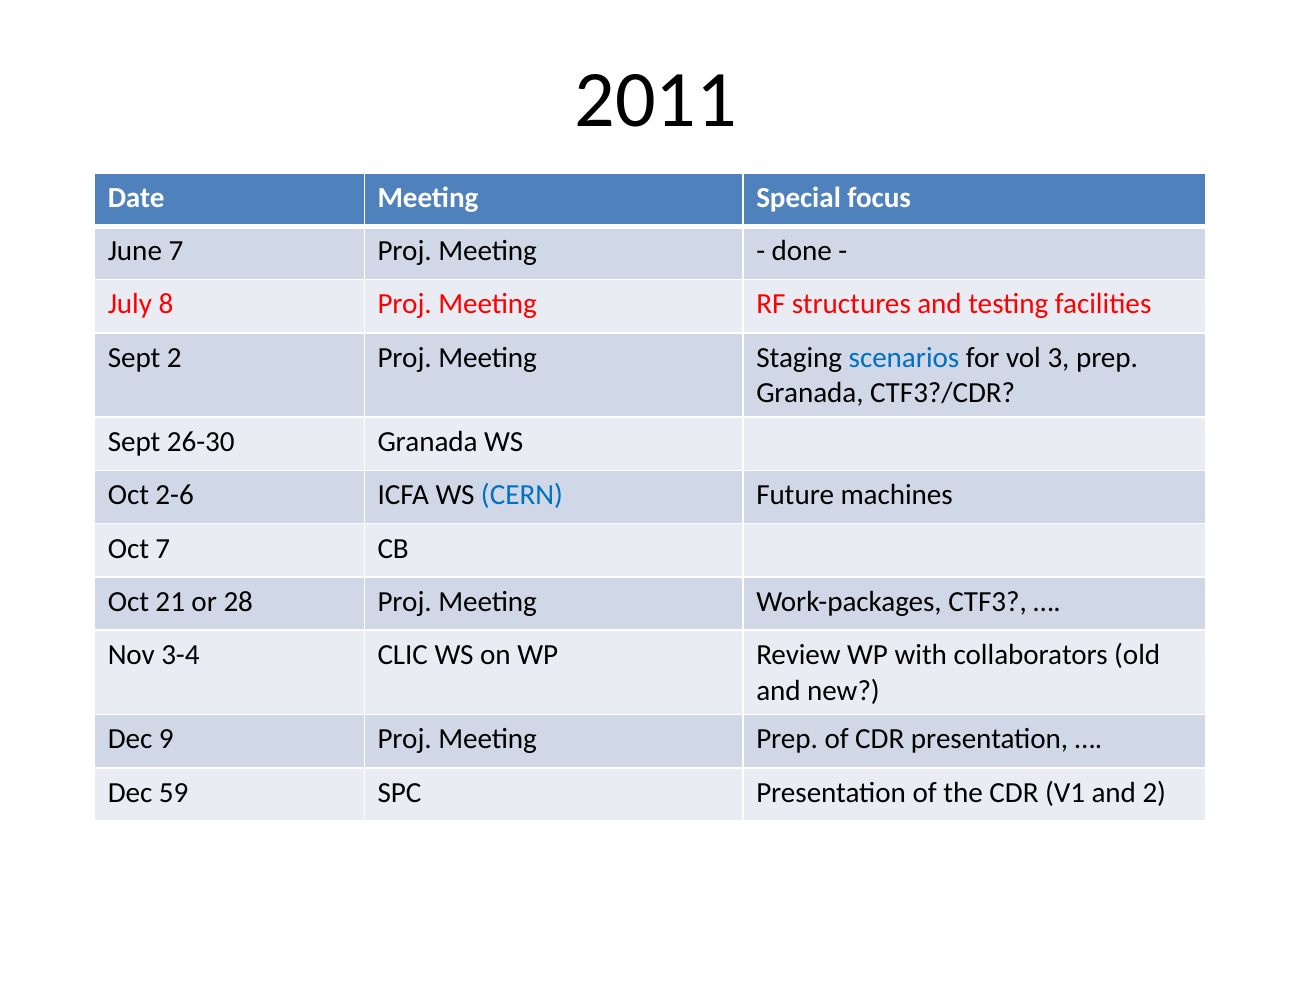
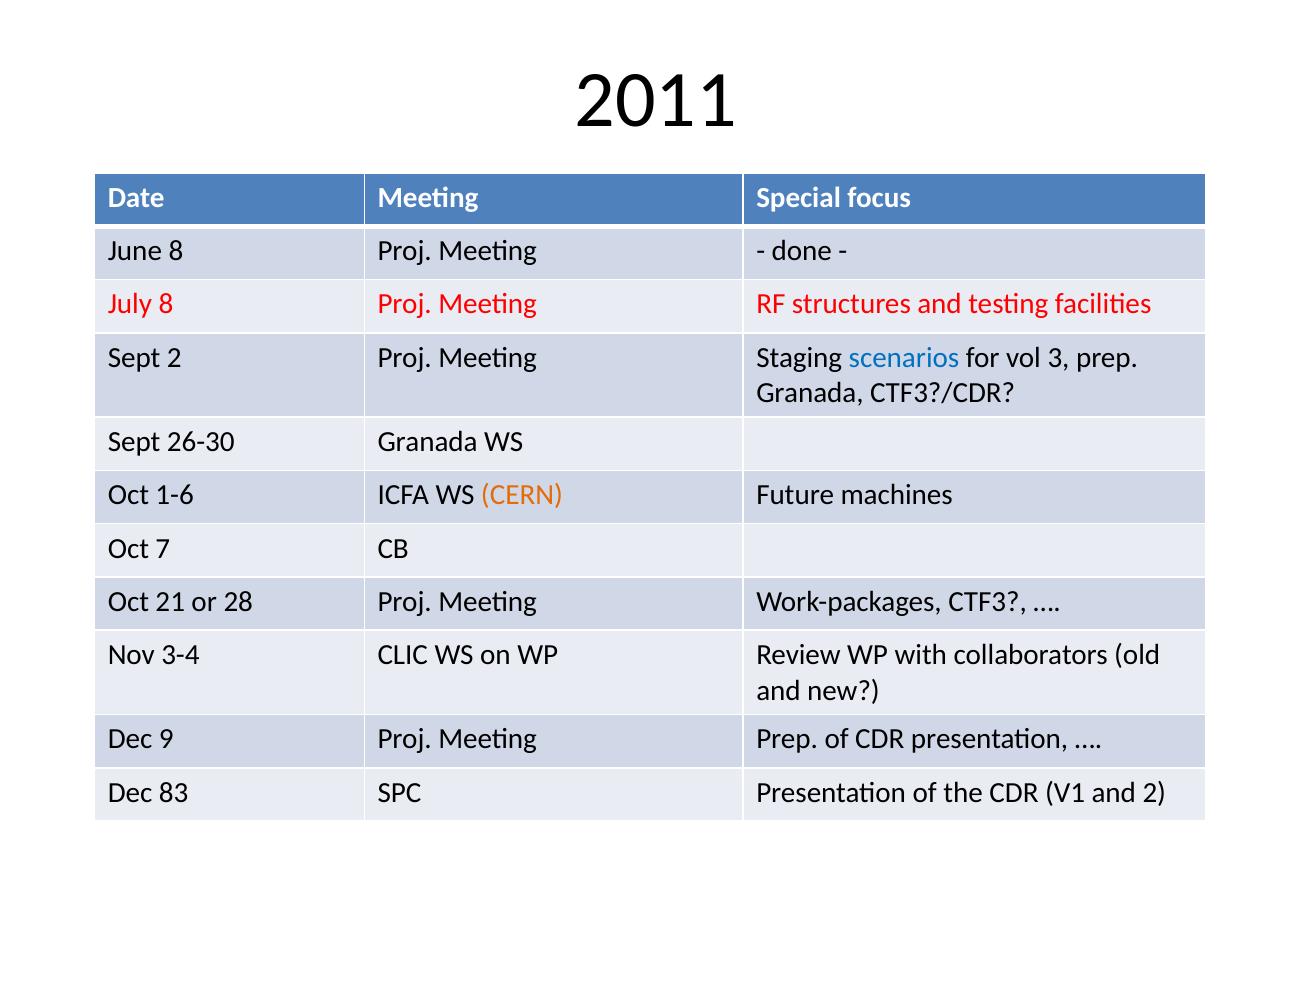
June 7: 7 -> 8
2-6: 2-6 -> 1-6
CERN colour: blue -> orange
59: 59 -> 83
